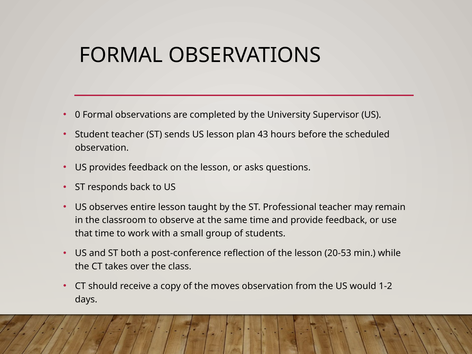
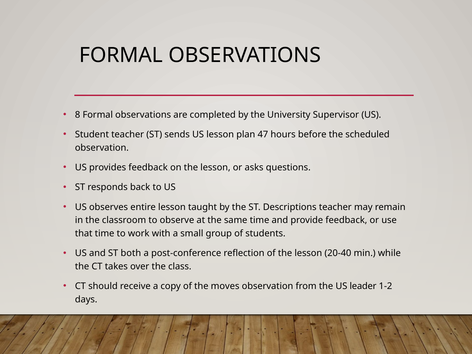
0: 0 -> 8
43: 43 -> 47
Professional: Professional -> Descriptions
20-53: 20-53 -> 20-40
would: would -> leader
